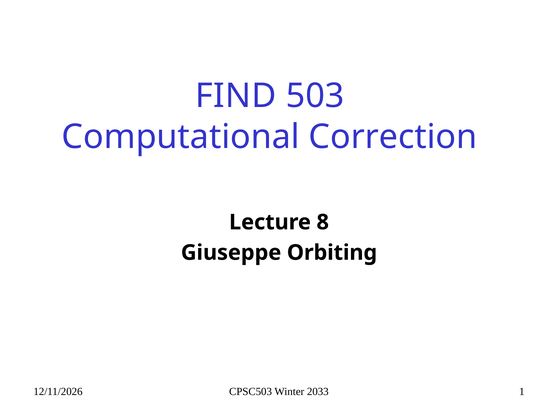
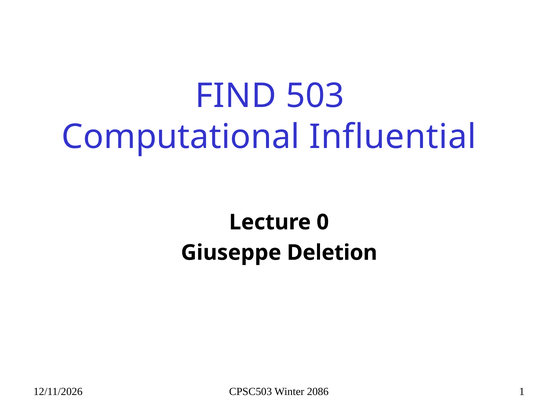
Correction: Correction -> Influential
8: 8 -> 0
Orbiting: Orbiting -> Deletion
2033: 2033 -> 2086
